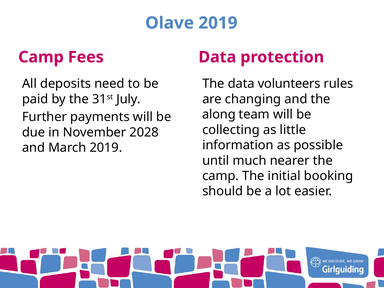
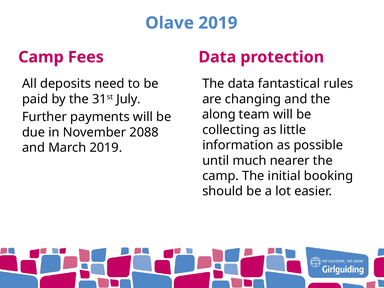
volunteers: volunteers -> fantastical
2028: 2028 -> 2088
